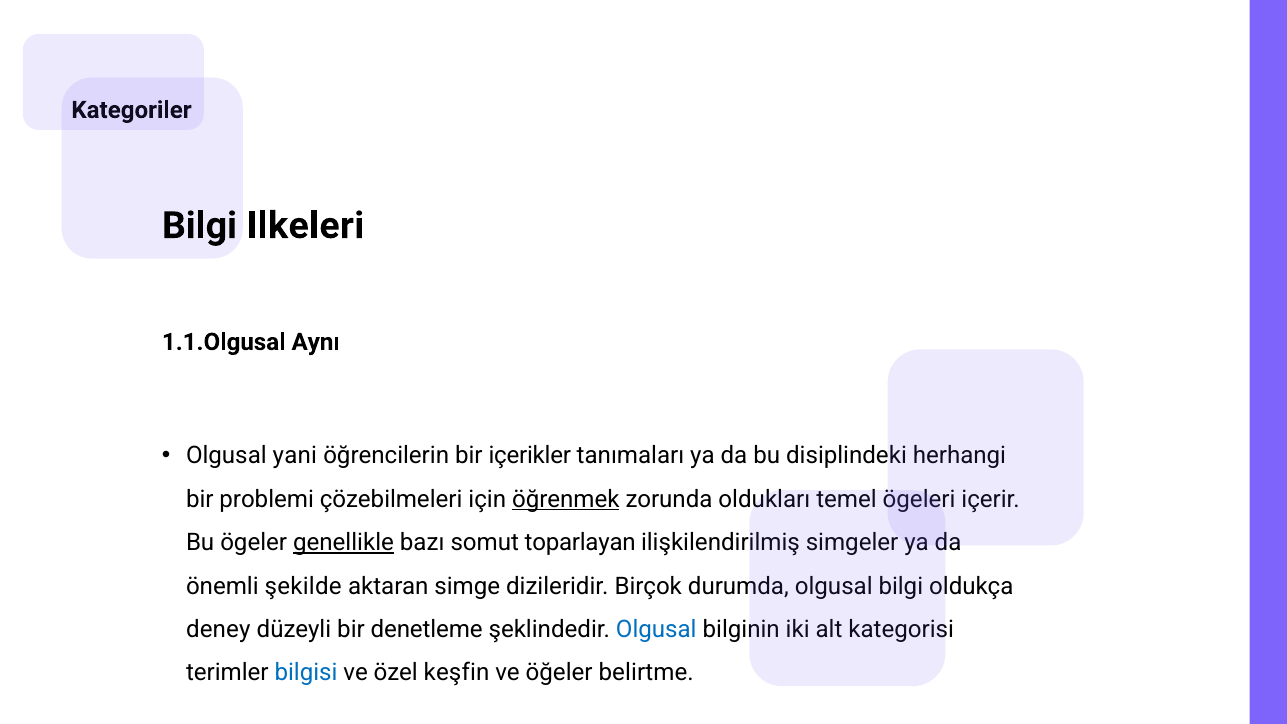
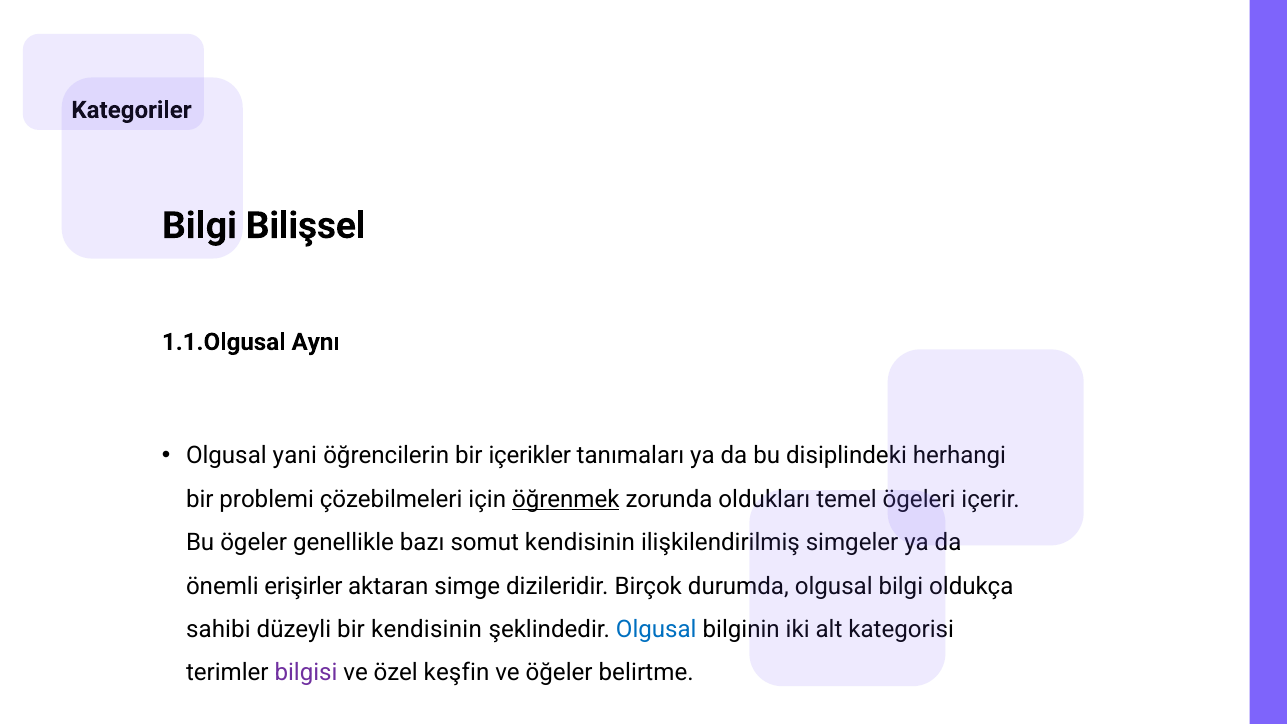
Ilkeleri: Ilkeleri -> Bilişsel
genellikle underline: present -> none
somut toparlayan: toparlayan -> kendisinin
şekilde: şekilde -> erişirler
deney: deney -> sahibi
bir denetleme: denetleme -> kendisinin
bilgisi colour: blue -> purple
